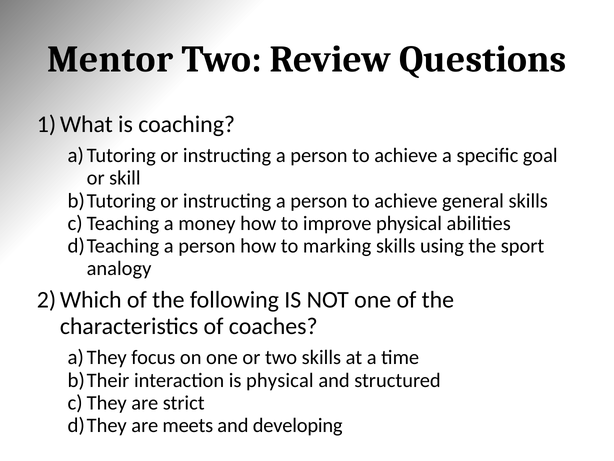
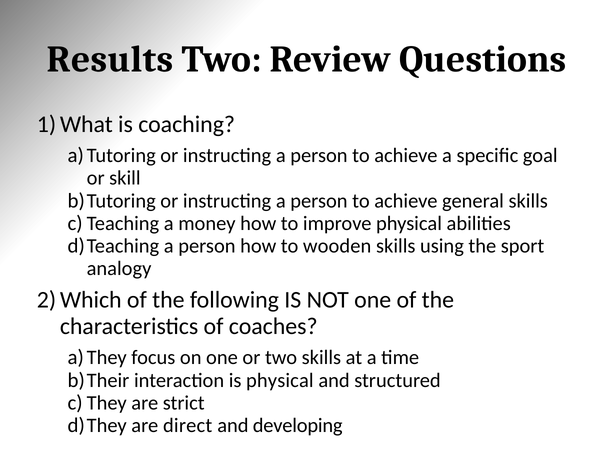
Mentor: Mentor -> Results
marking: marking -> wooden
meets: meets -> direct
